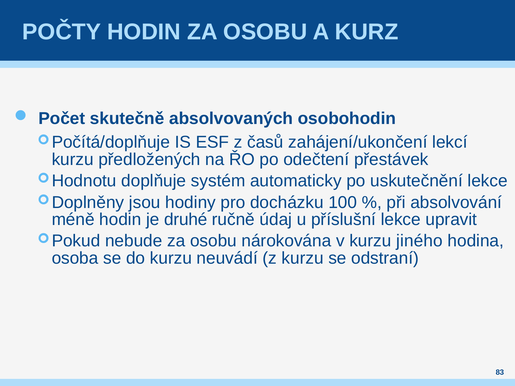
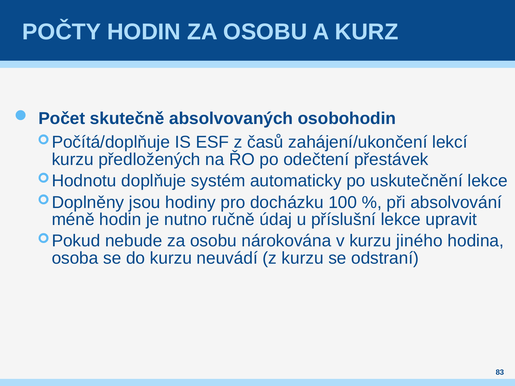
druhé: druhé -> nutno
